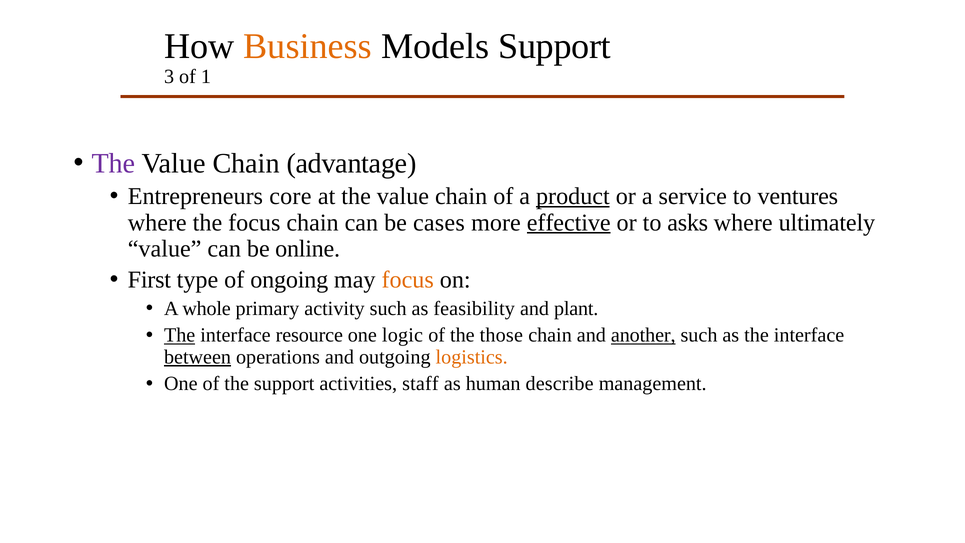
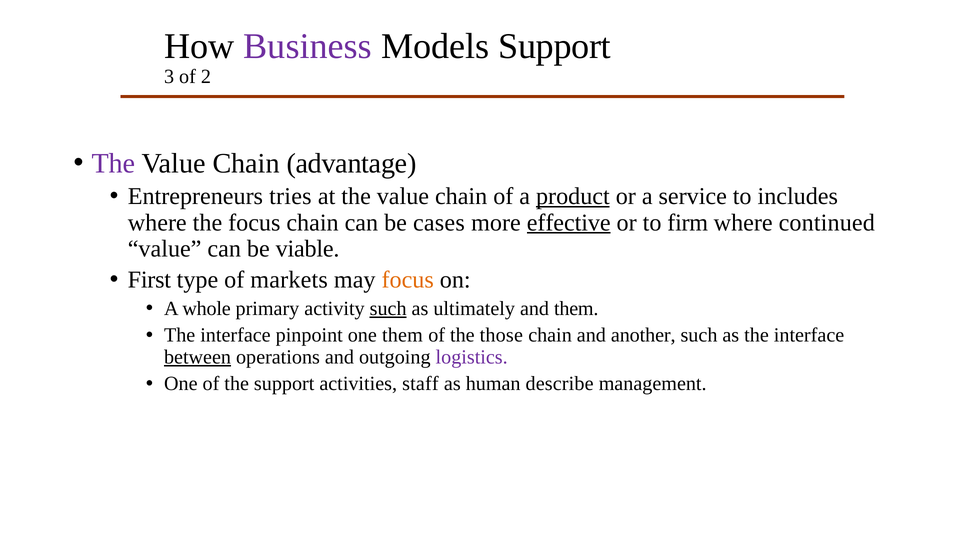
Business colour: orange -> purple
1: 1 -> 2
core: core -> tries
ventures: ventures -> includes
asks: asks -> firm
ultimately: ultimately -> continued
online: online -> viable
ongoing: ongoing -> markets
such at (388, 308) underline: none -> present
feasibility: feasibility -> ultimately
and plant: plant -> them
The at (180, 335) underline: present -> none
resource: resource -> pinpoint
one logic: logic -> them
another underline: present -> none
logistics colour: orange -> purple
